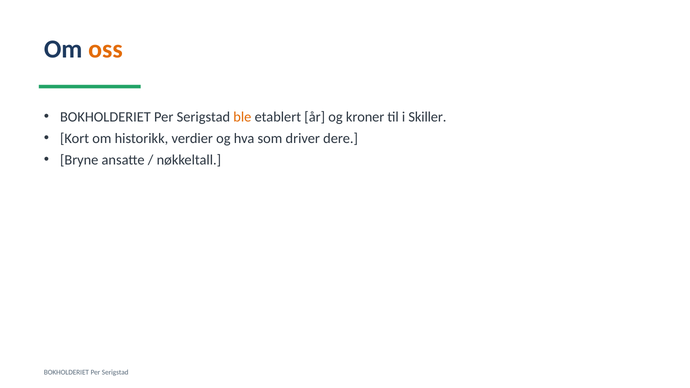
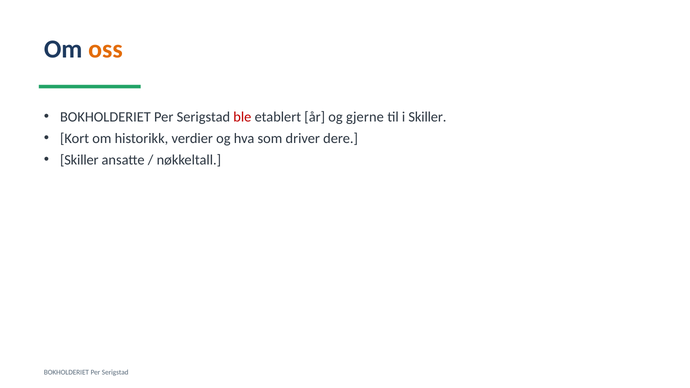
ble colour: orange -> red
kroner: kroner -> gjerne
Bryne at (79, 160): Bryne -> Skiller
